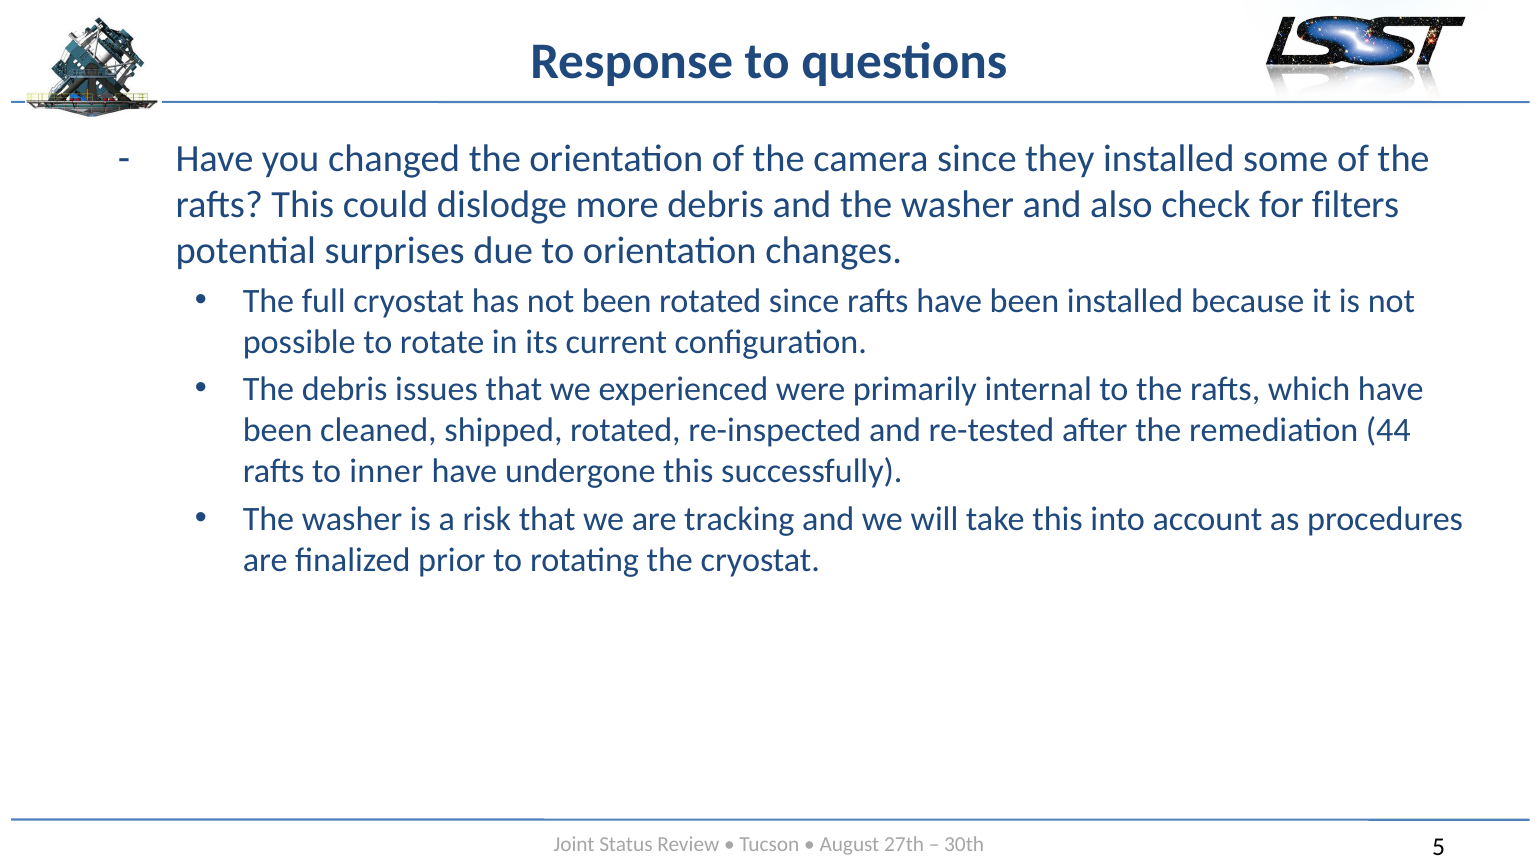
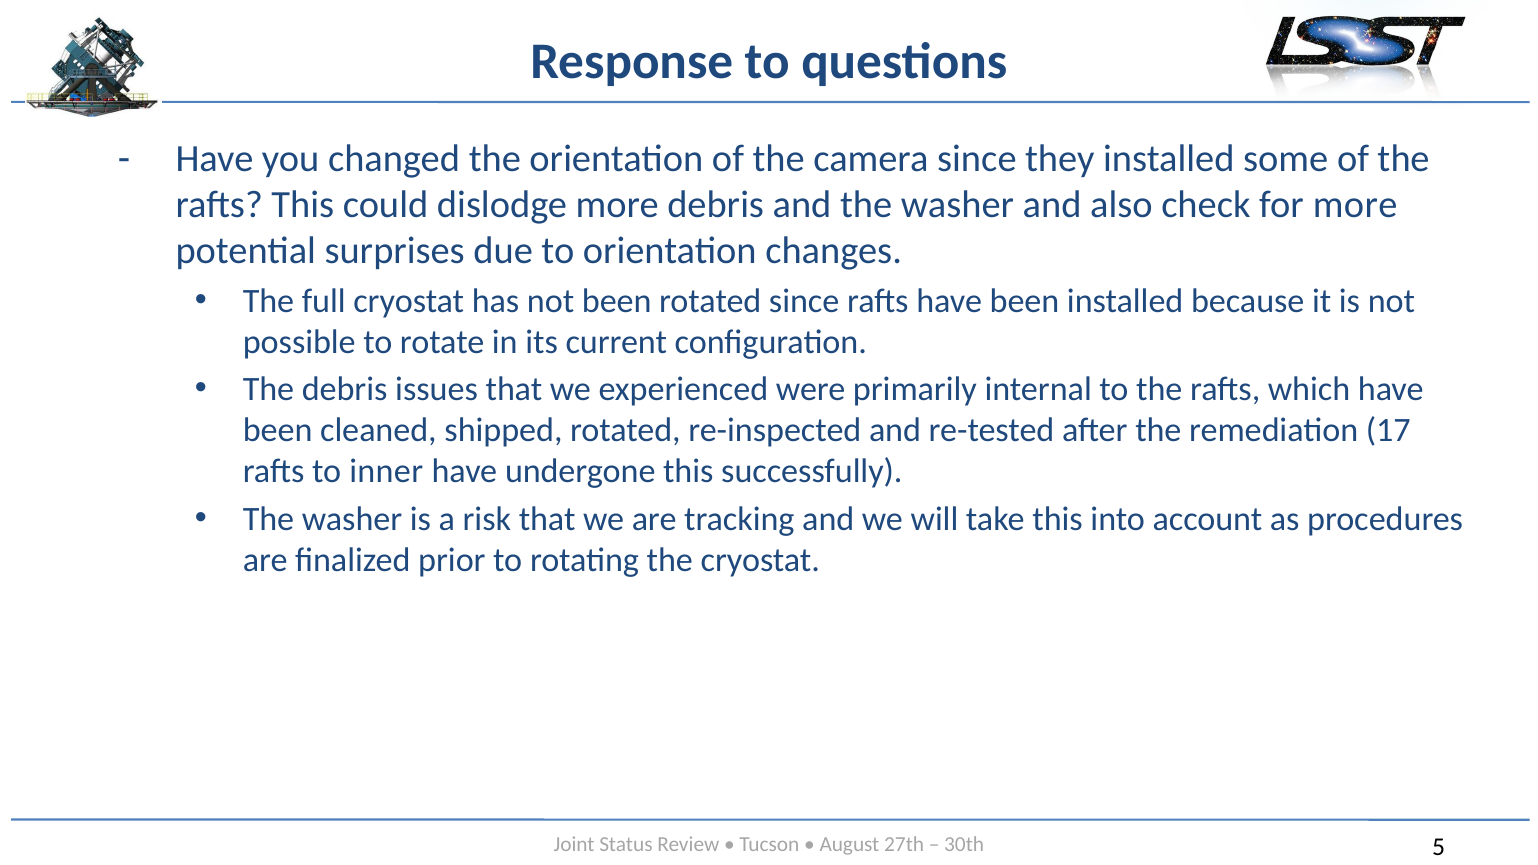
for filters: filters -> more
44: 44 -> 17
